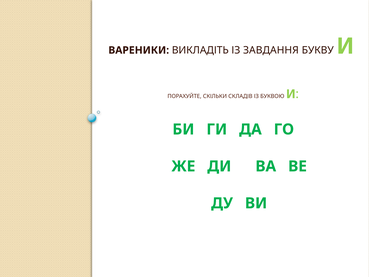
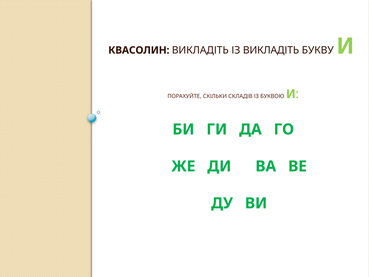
ВАРЕНИКИ: ВАРЕНИКИ -> КВАСОЛИН
ІЗ ЗАВДАННЯ: ЗАВДАННЯ -> ВИКЛАДІТЬ
